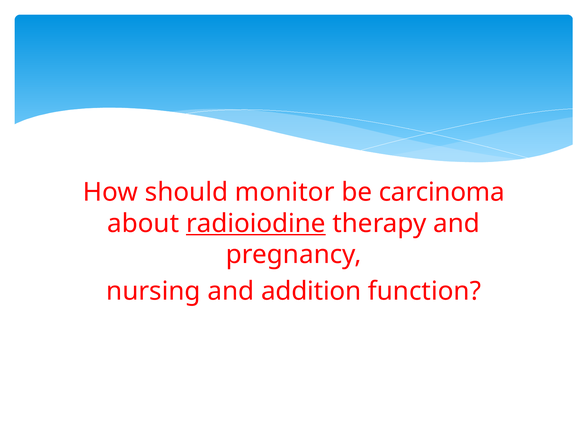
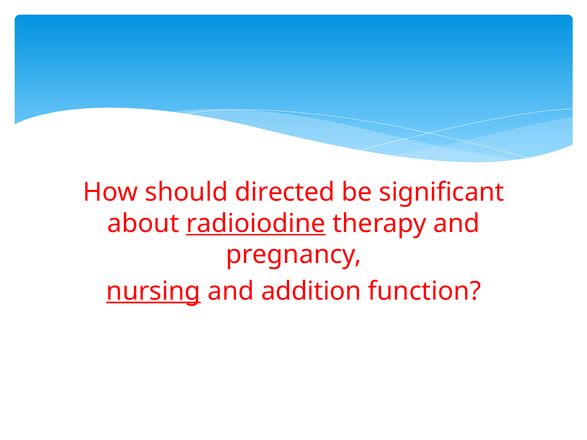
monitor: monitor -> directed
carcinoma: carcinoma -> significant
nursing underline: none -> present
